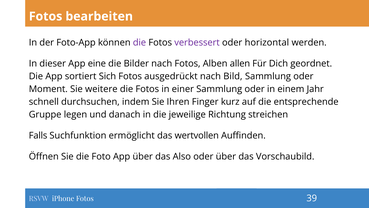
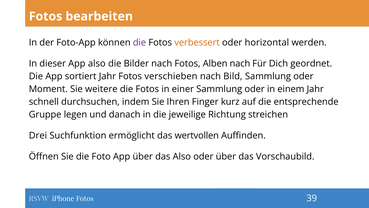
verbessert colour: purple -> orange
App eine: eine -> also
Alben allen: allen -> nach
sortiert Sich: Sich -> Jahr
ausgedrückt: ausgedrückt -> verschieben
Falls: Falls -> Drei
